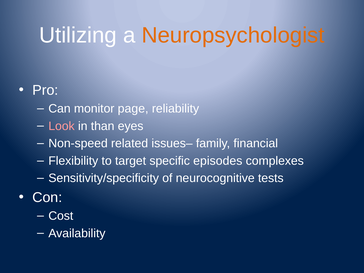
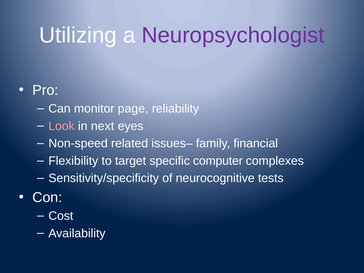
Neuropsychologist colour: orange -> purple
than: than -> next
episodes: episodes -> computer
